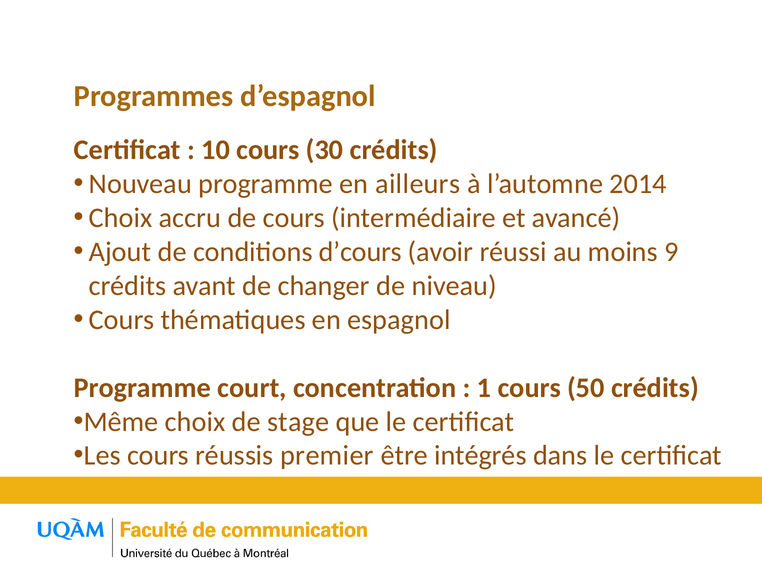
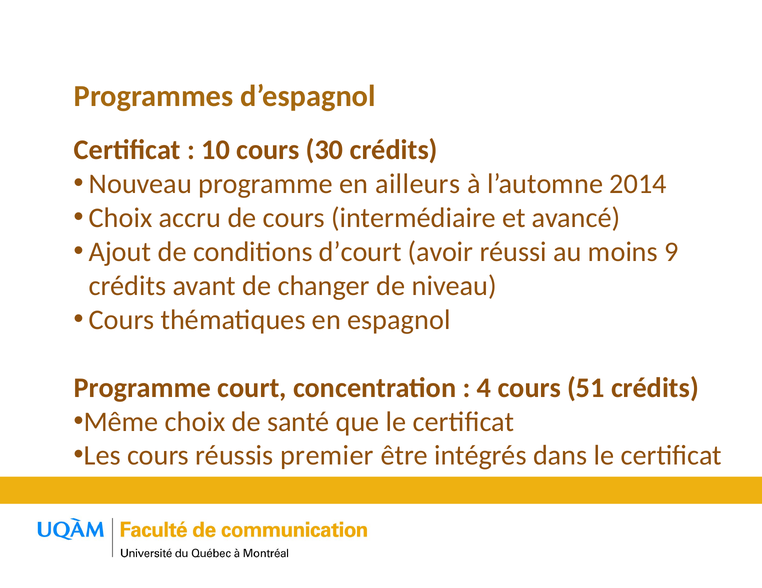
d’cours: d’cours -> d’court
1: 1 -> 4
50: 50 -> 51
stage: stage -> santé
